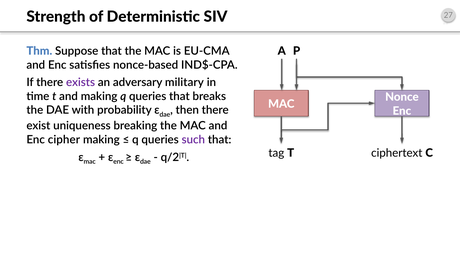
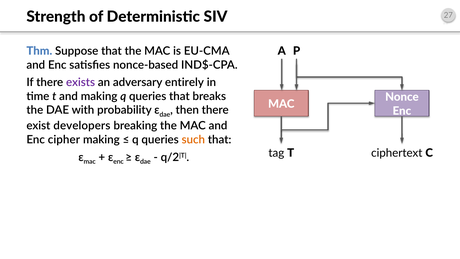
military: military -> entirely
uniqueness: uniqueness -> developers
such colour: purple -> orange
